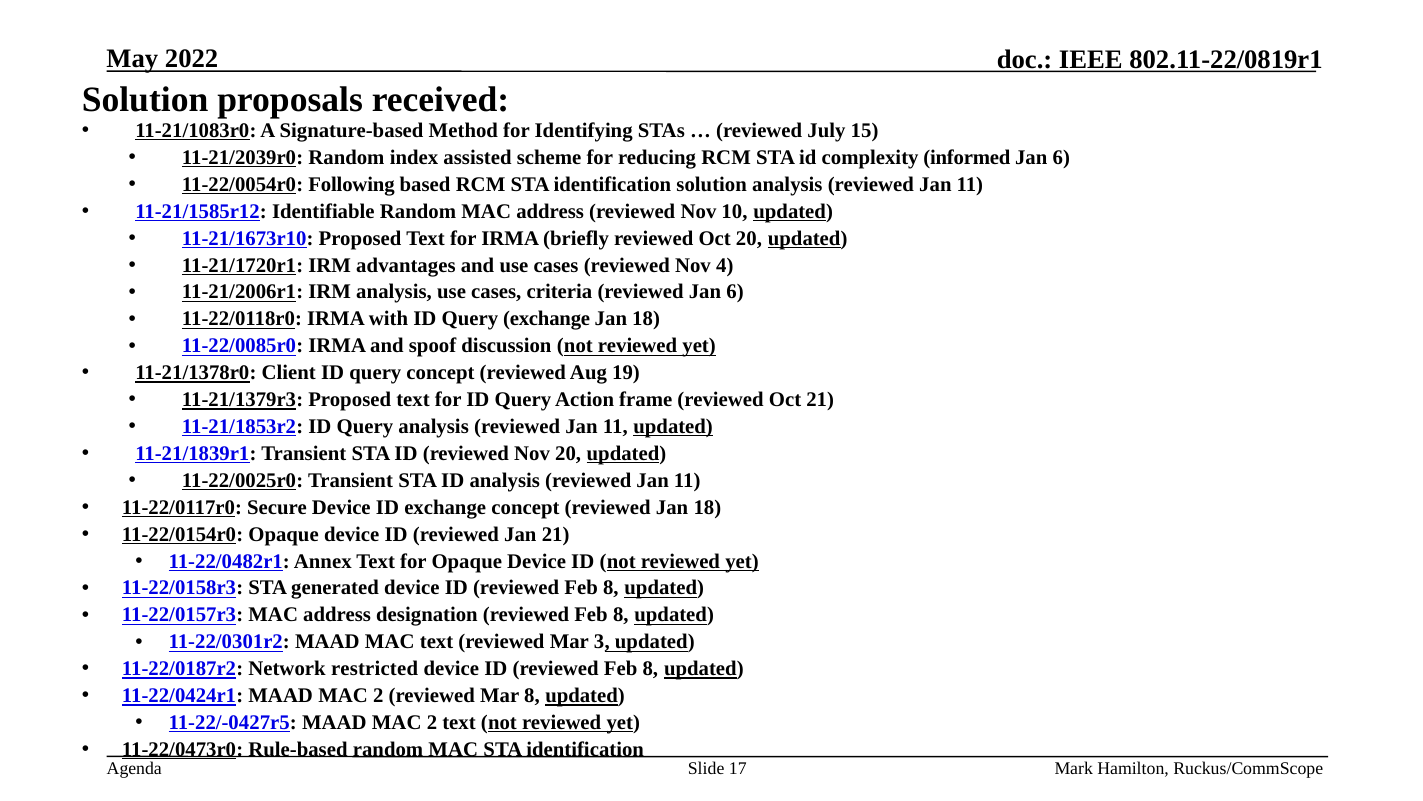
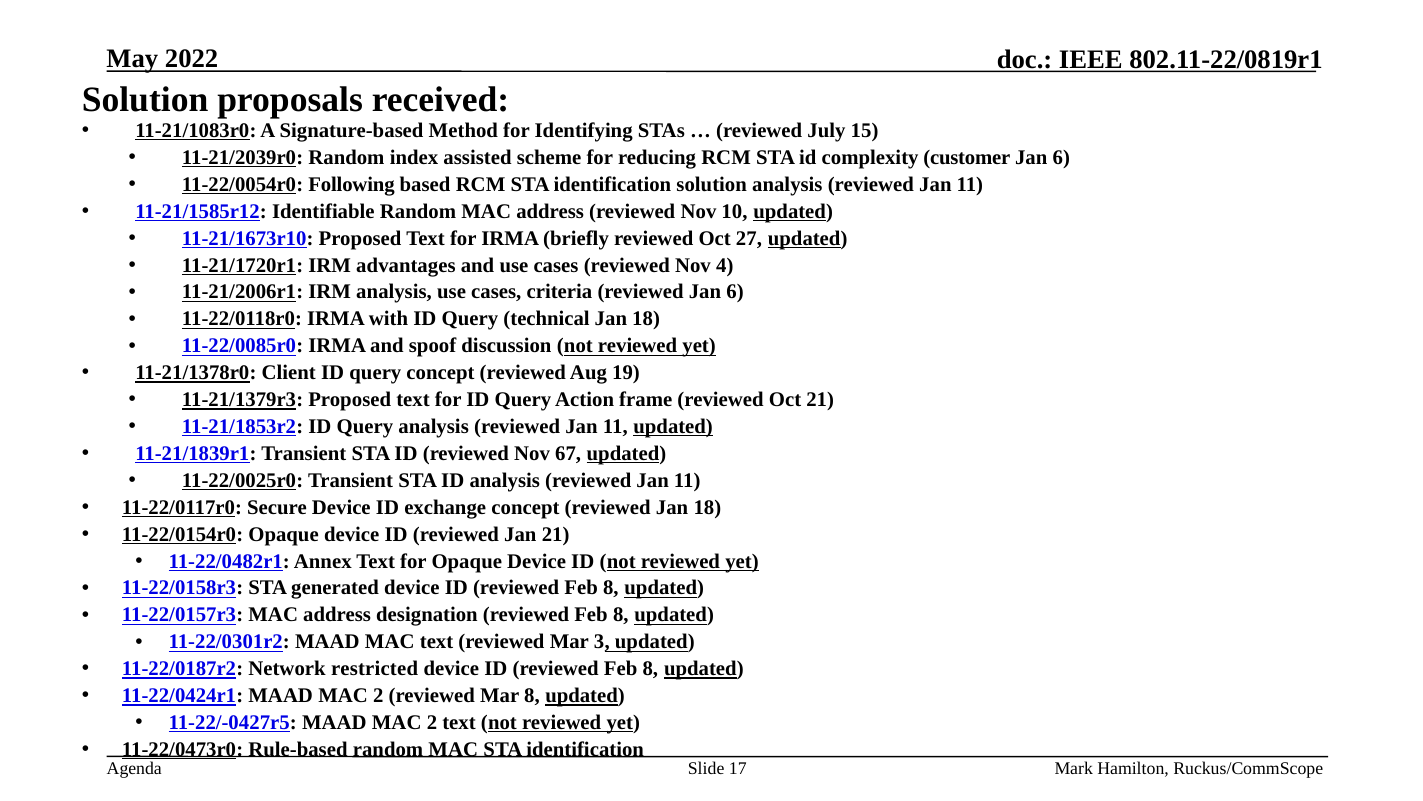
informed: informed -> customer
Oct 20: 20 -> 27
Query exchange: exchange -> technical
Nov 20: 20 -> 67
